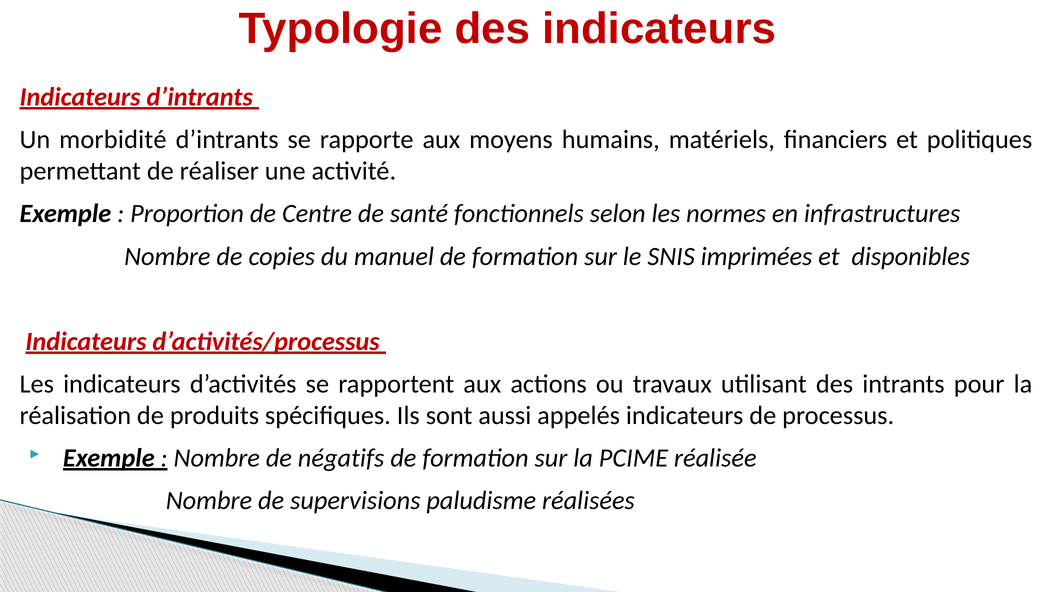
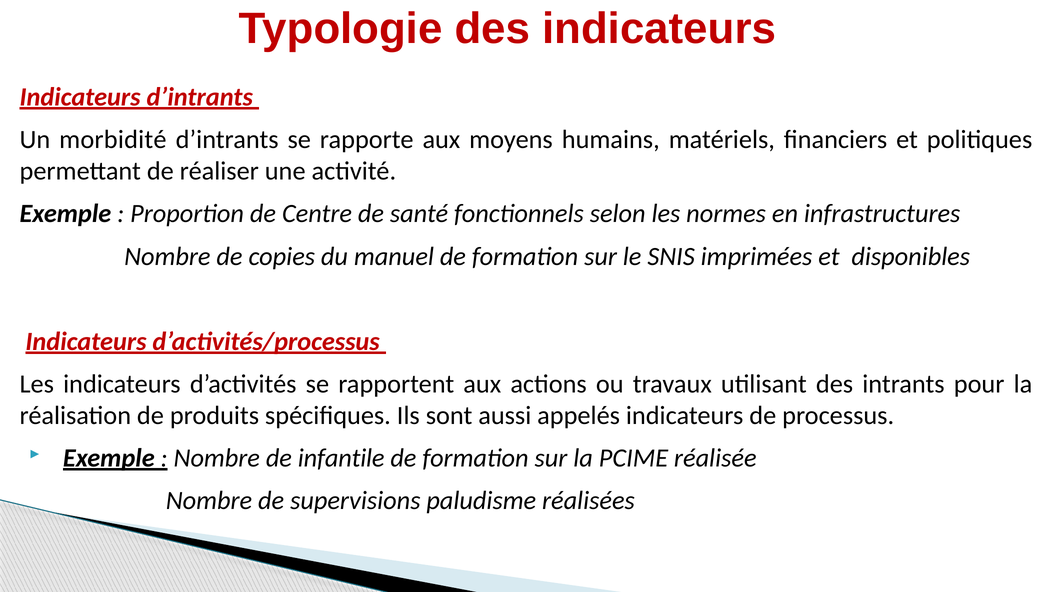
négatifs: négatifs -> infantile
